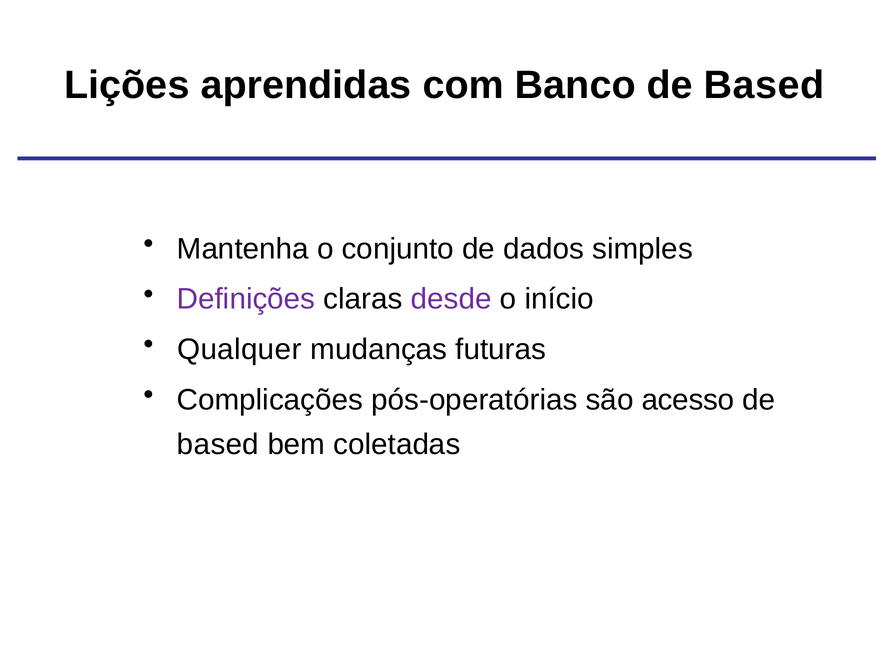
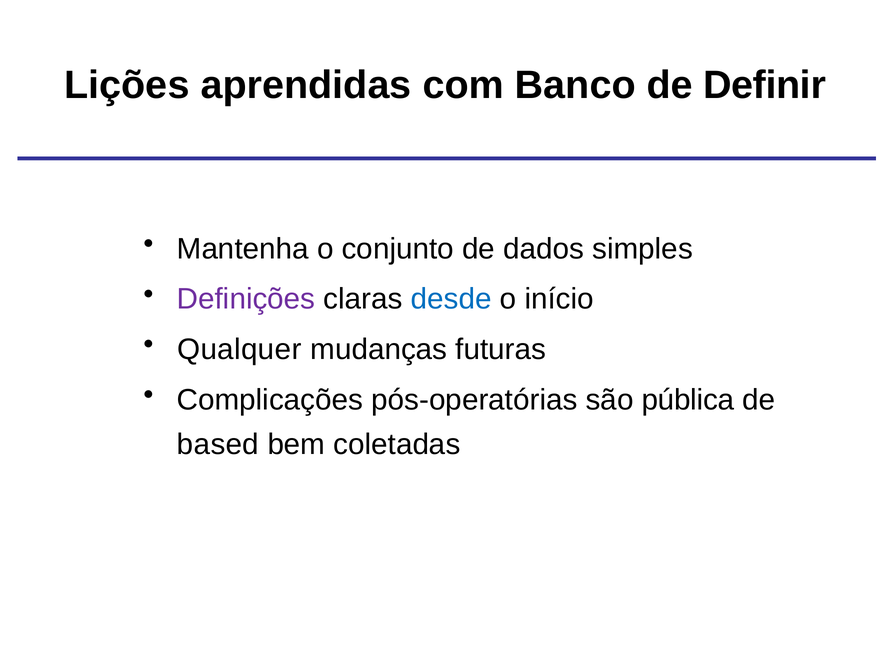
Banco de Based: Based -> Definir
desde colour: purple -> blue
acesso: acesso -> pública
